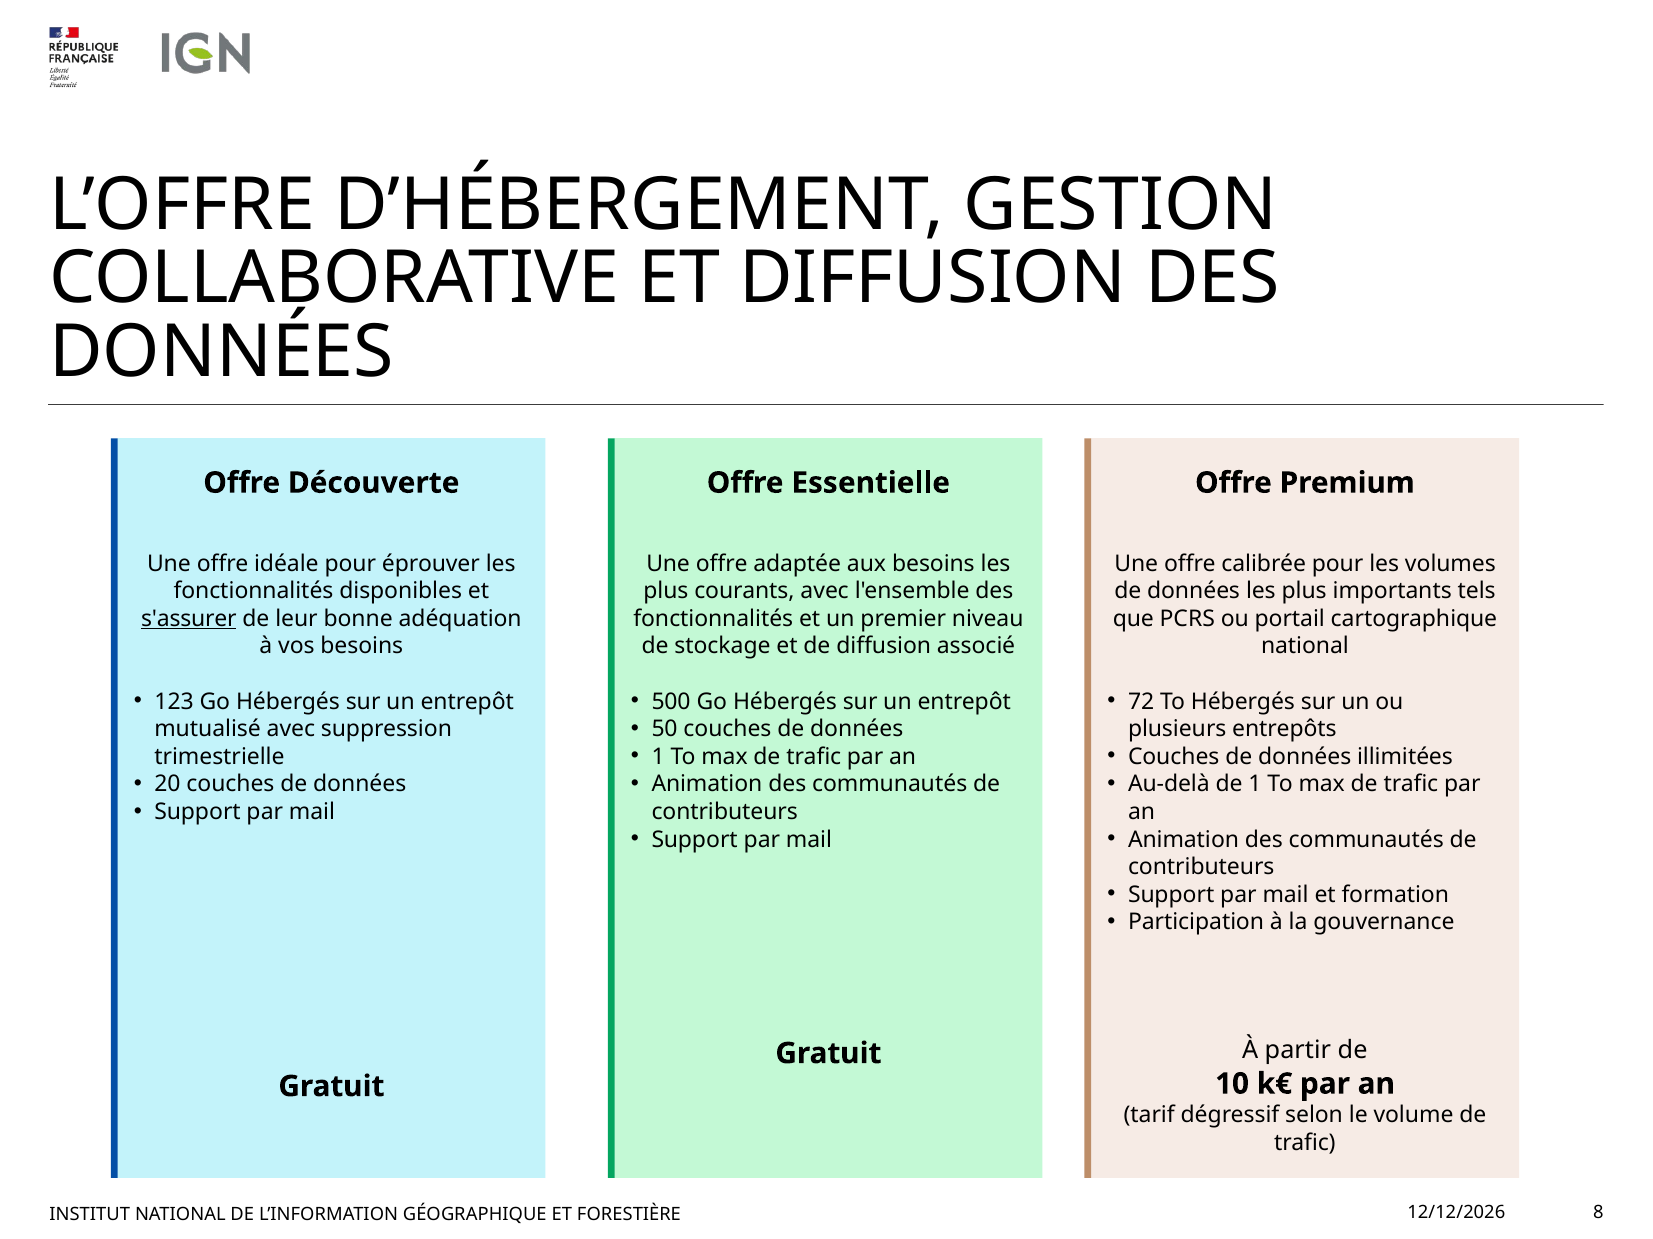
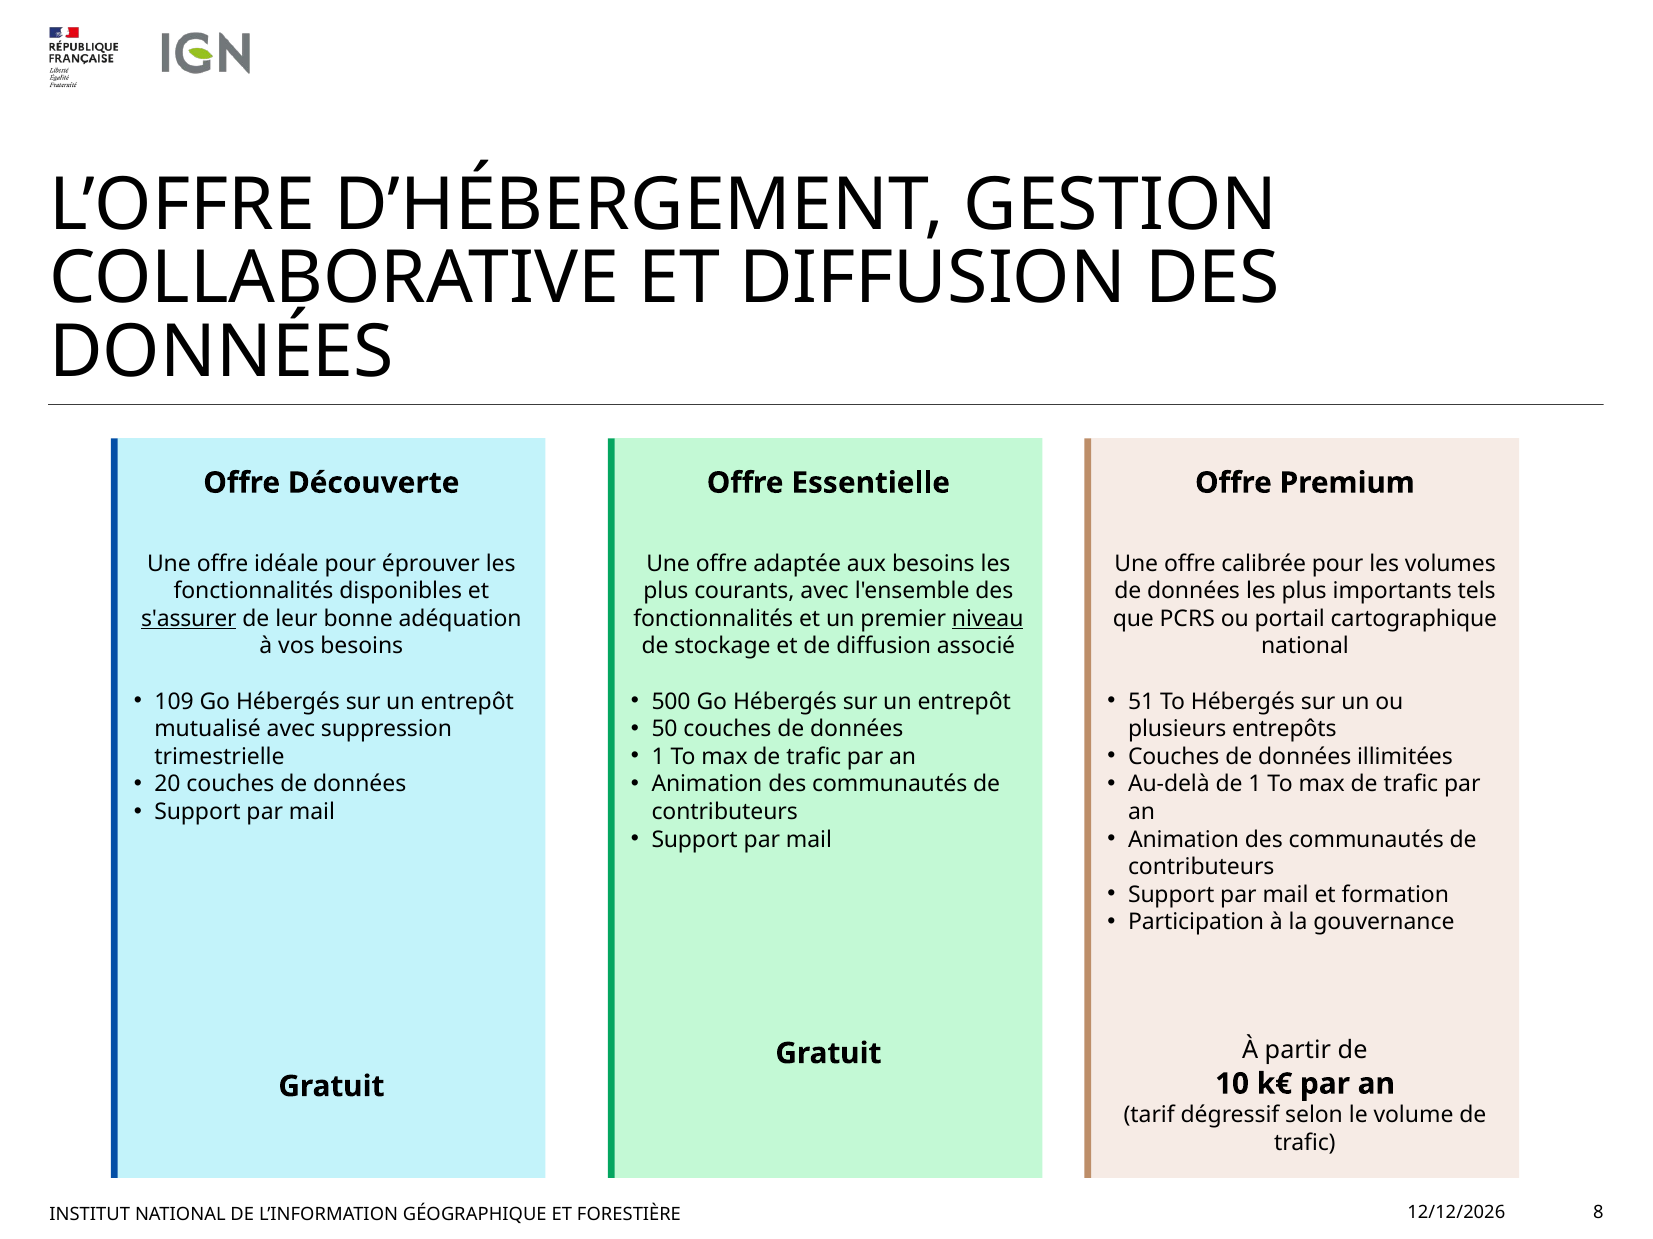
niveau underline: none -> present
123: 123 -> 109
72: 72 -> 51
